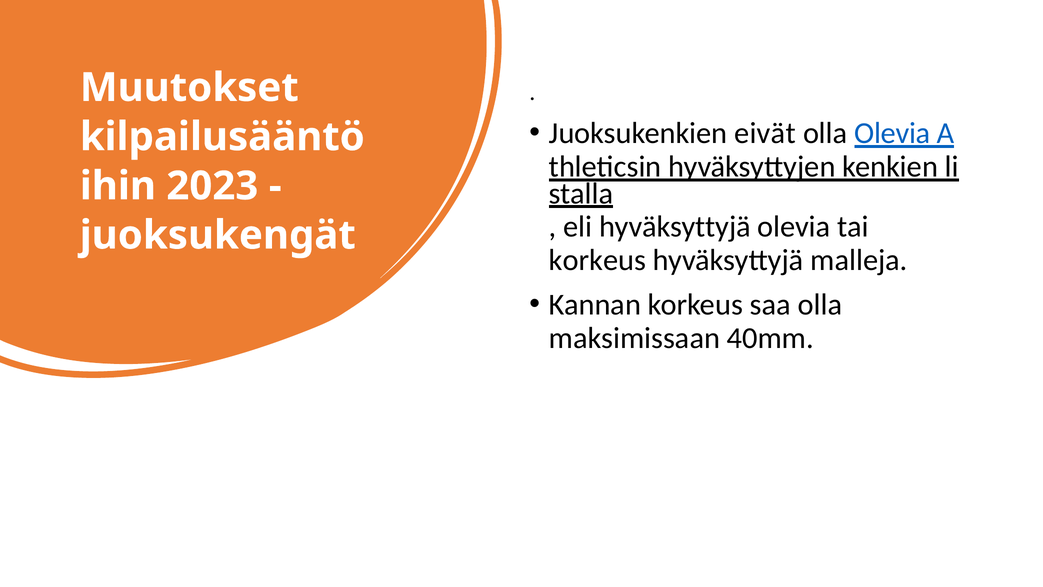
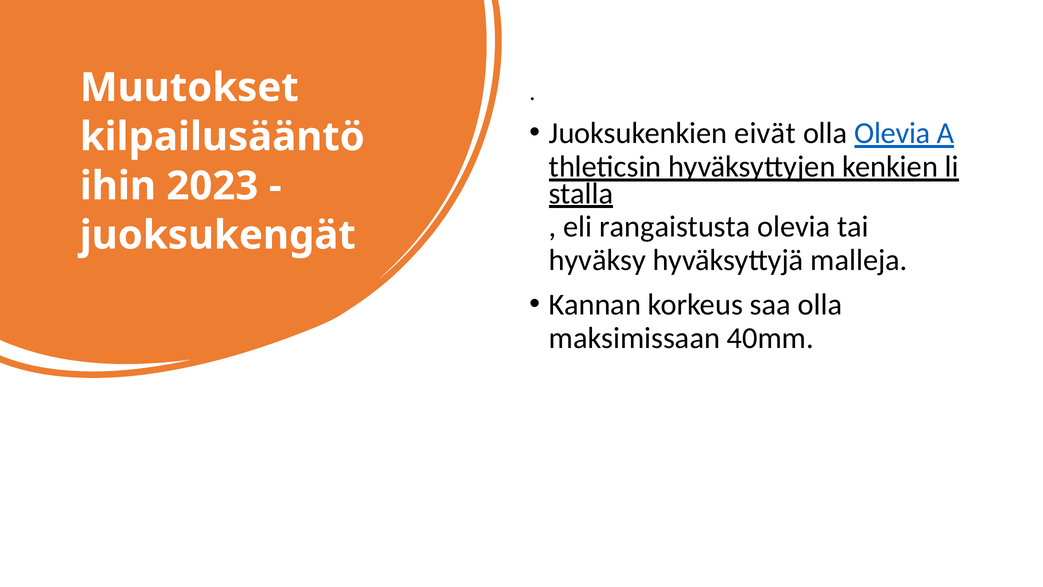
eli hyväksyttyjä: hyväksyttyjä -> rangaistusta
korkeus at (597, 260): korkeus -> hyväksy
